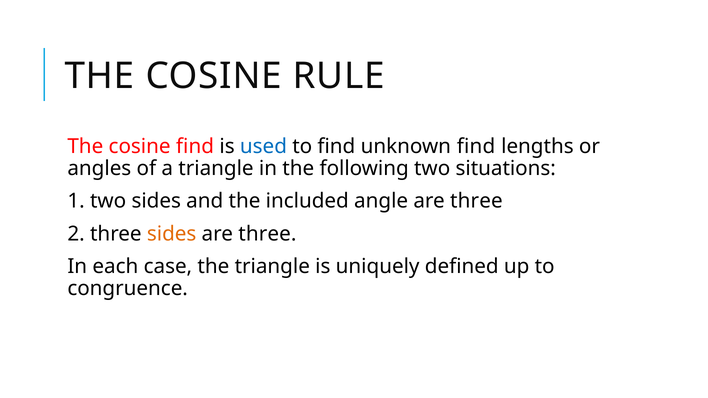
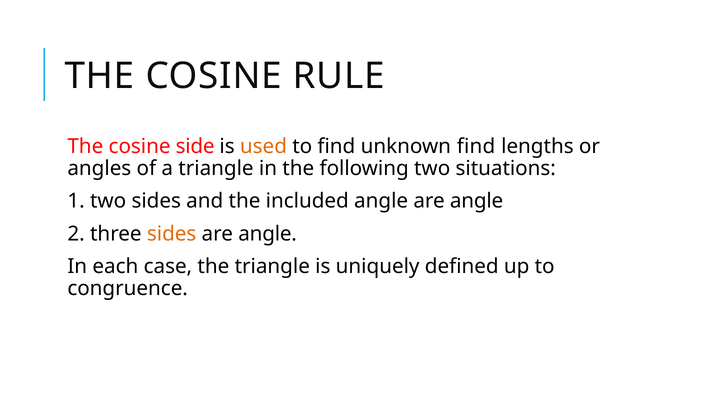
cosine find: find -> side
used colour: blue -> orange
angle are three: three -> angle
three at (267, 234): three -> angle
